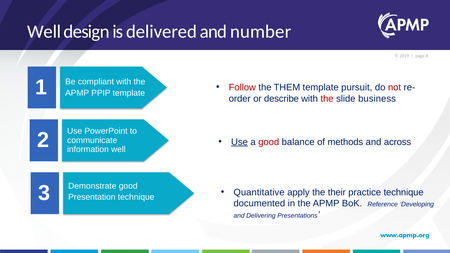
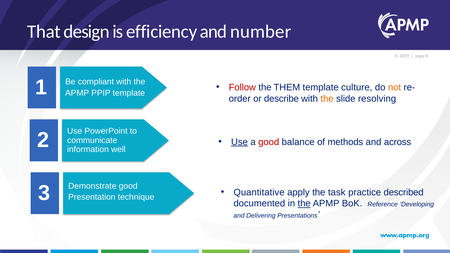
Well at (44, 32): Well -> That
delivered: delivered -> efficiency
pursuit: pursuit -> culture
not colour: red -> orange
the at (327, 99) colour: red -> orange
business: business -> resolving
their: their -> task
practice technique: technique -> described
the at (304, 204) underline: none -> present
